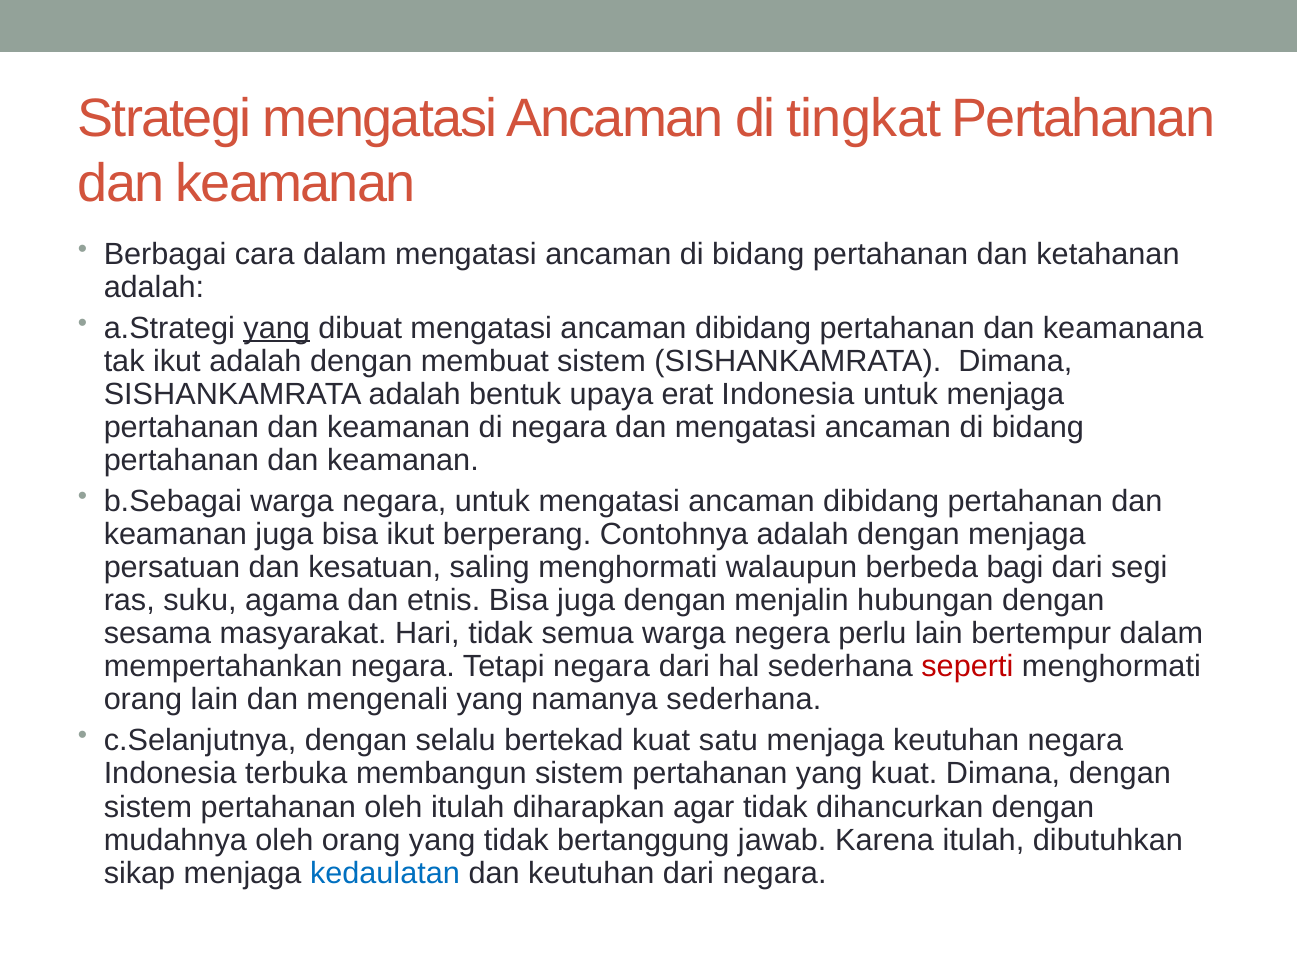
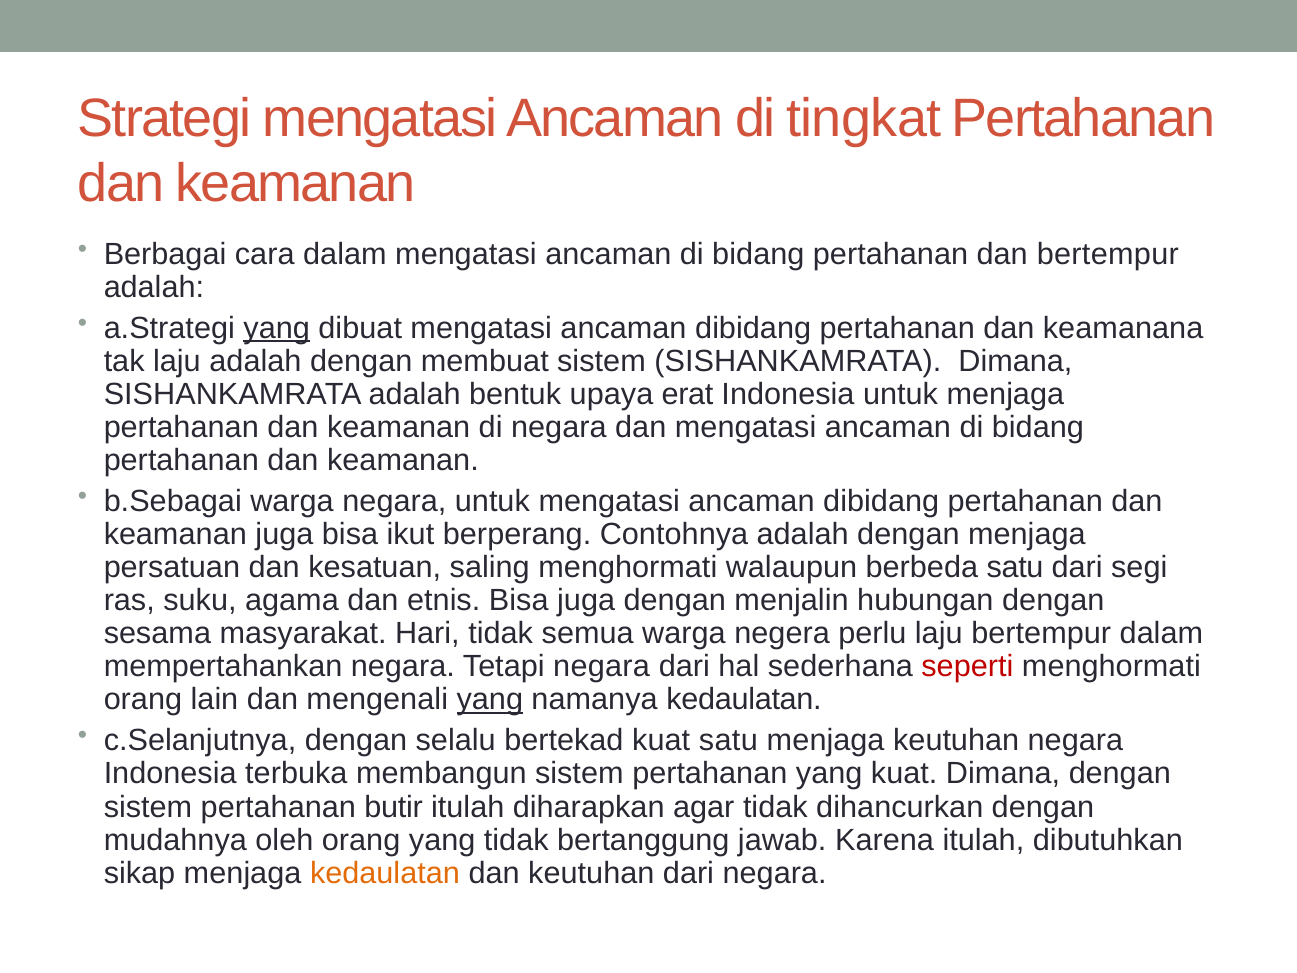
dan ketahanan: ketahanan -> bertempur
tak ikut: ikut -> laju
berbeda bagi: bagi -> satu
perlu lain: lain -> laju
yang at (490, 700) underline: none -> present
namanya sederhana: sederhana -> kedaulatan
pertahanan oleh: oleh -> butir
kedaulatan at (385, 873) colour: blue -> orange
